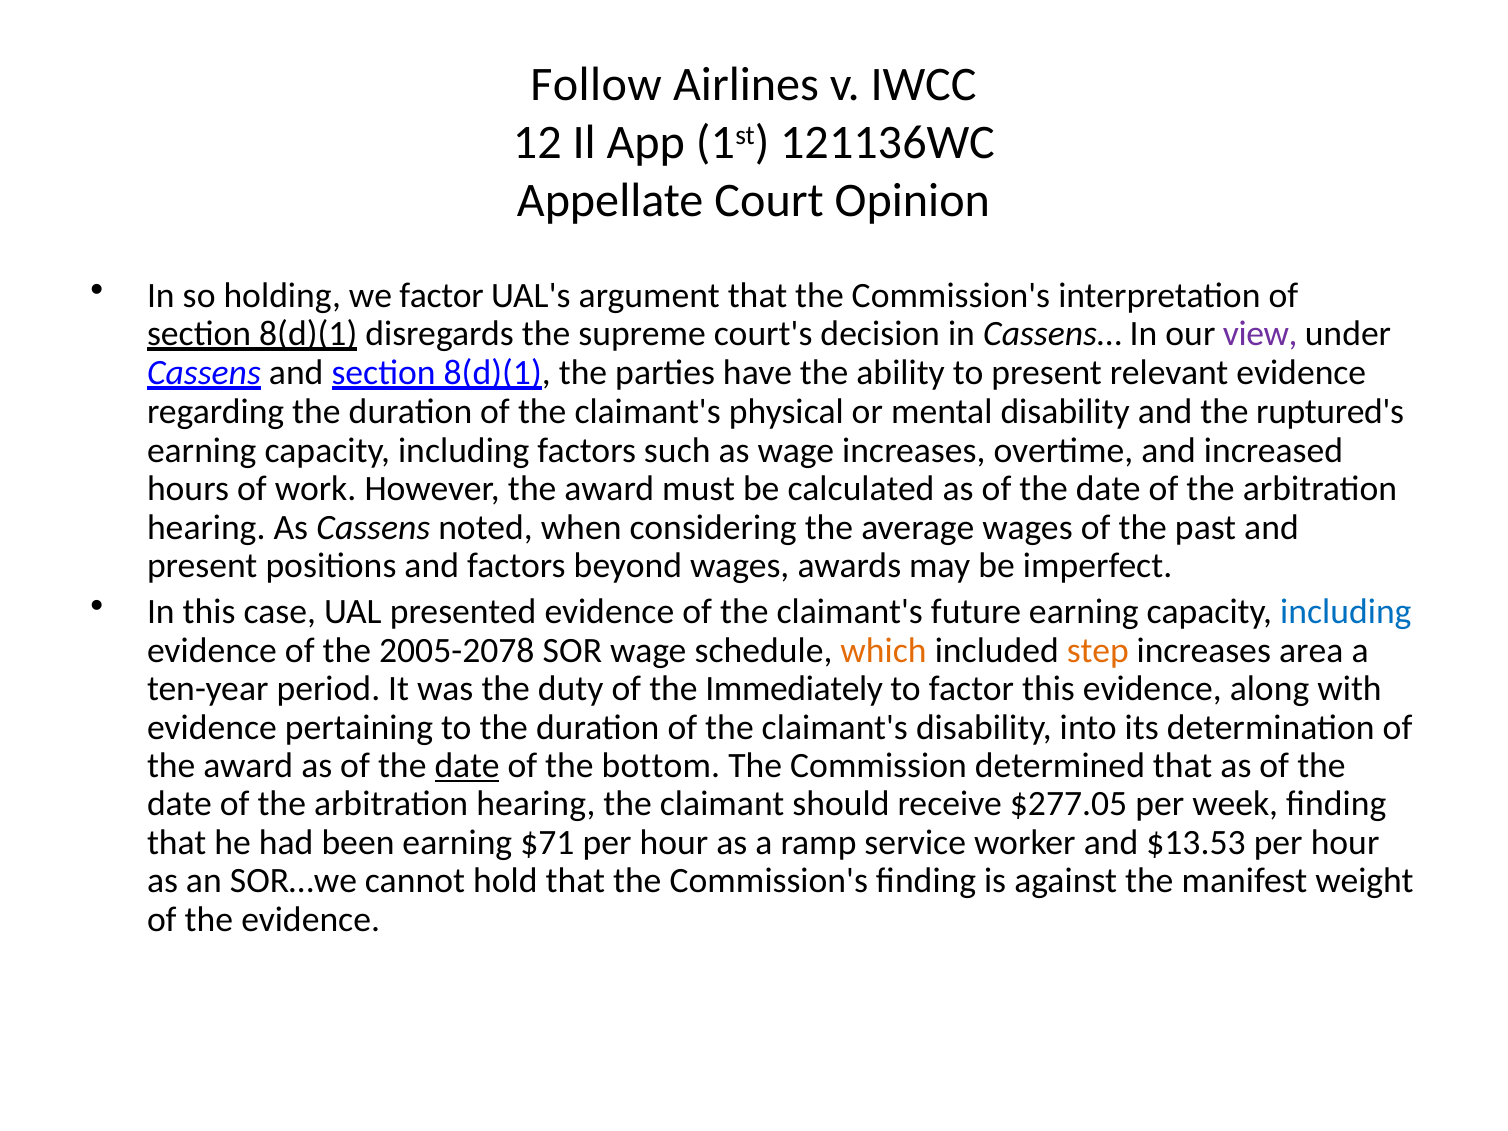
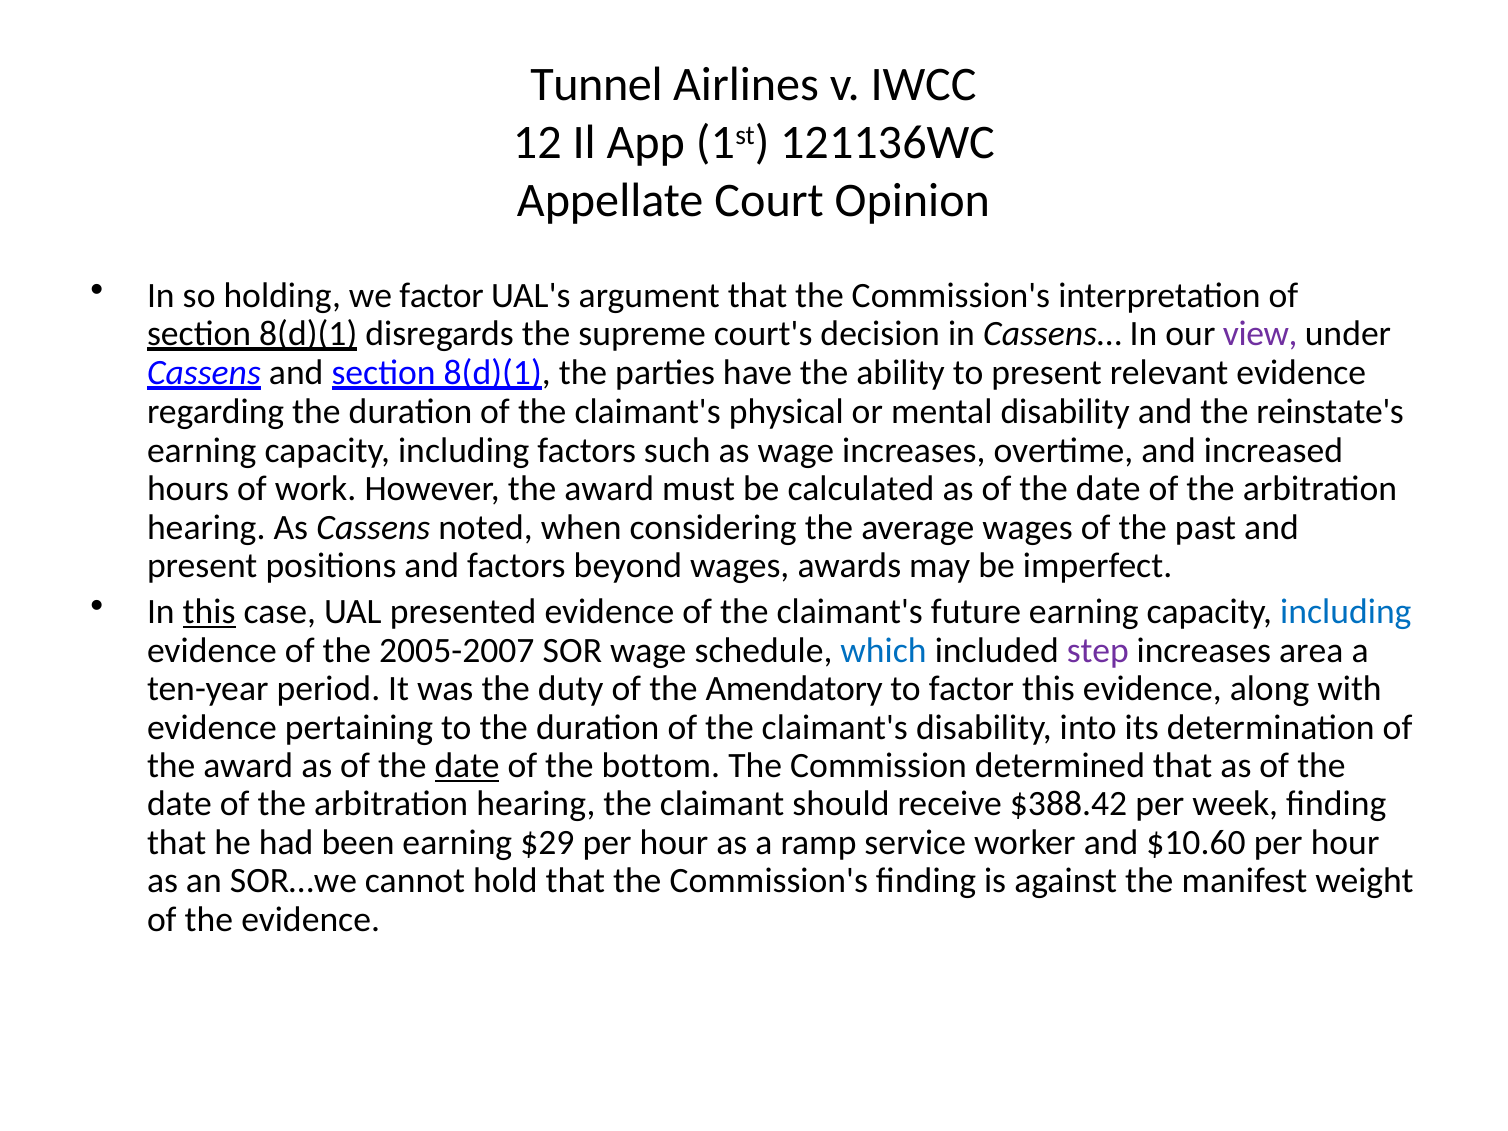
Follow: Follow -> Tunnel
ruptured's: ruptured's -> reinstate's
this at (209, 612) underline: none -> present
2005-2078: 2005-2078 -> 2005-2007
which colour: orange -> blue
step colour: orange -> purple
Immediately: Immediately -> Amendatory
$277.05: $277.05 -> $388.42
$71: $71 -> $29
$13.53: $13.53 -> $10.60
